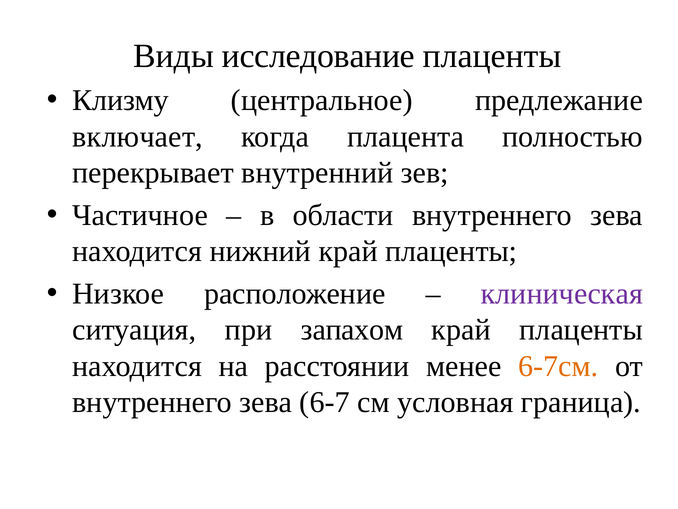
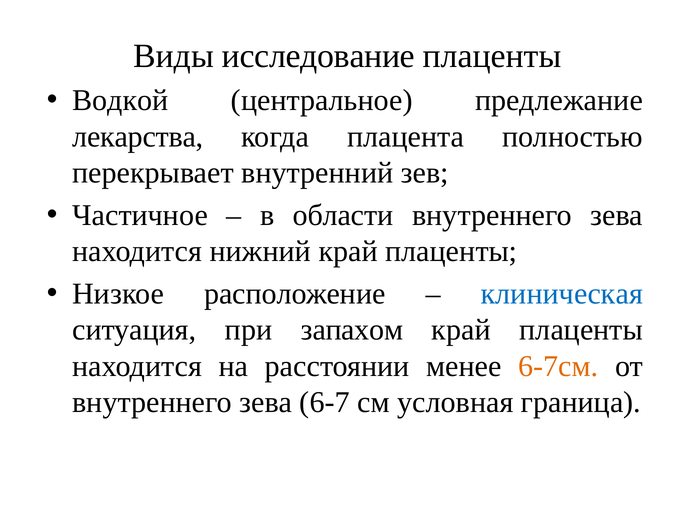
Клизму: Клизму -> Водкой
включает: включает -> лекарства
клиническая colour: purple -> blue
